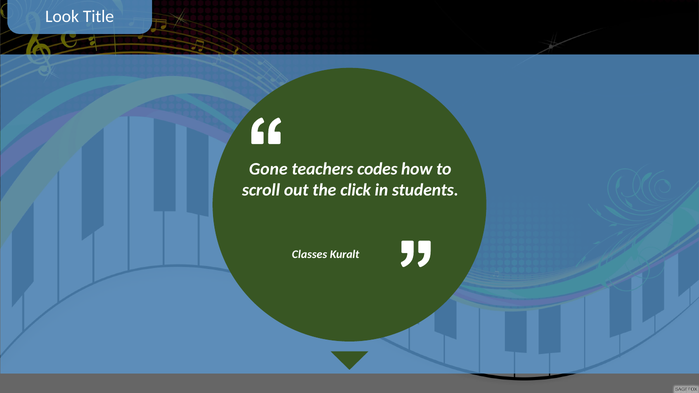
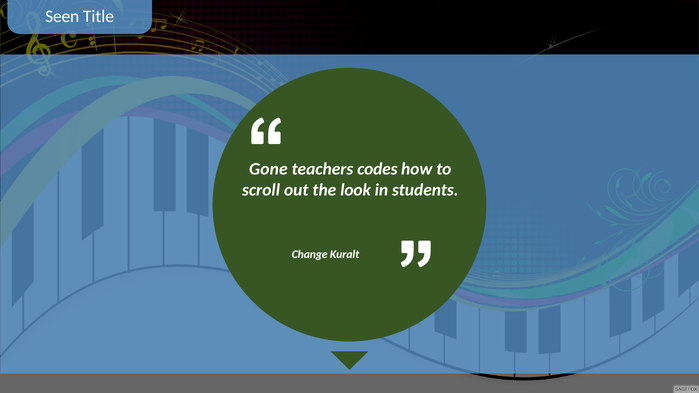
Look: Look -> Seen
click: click -> look
Classes: Classes -> Change
